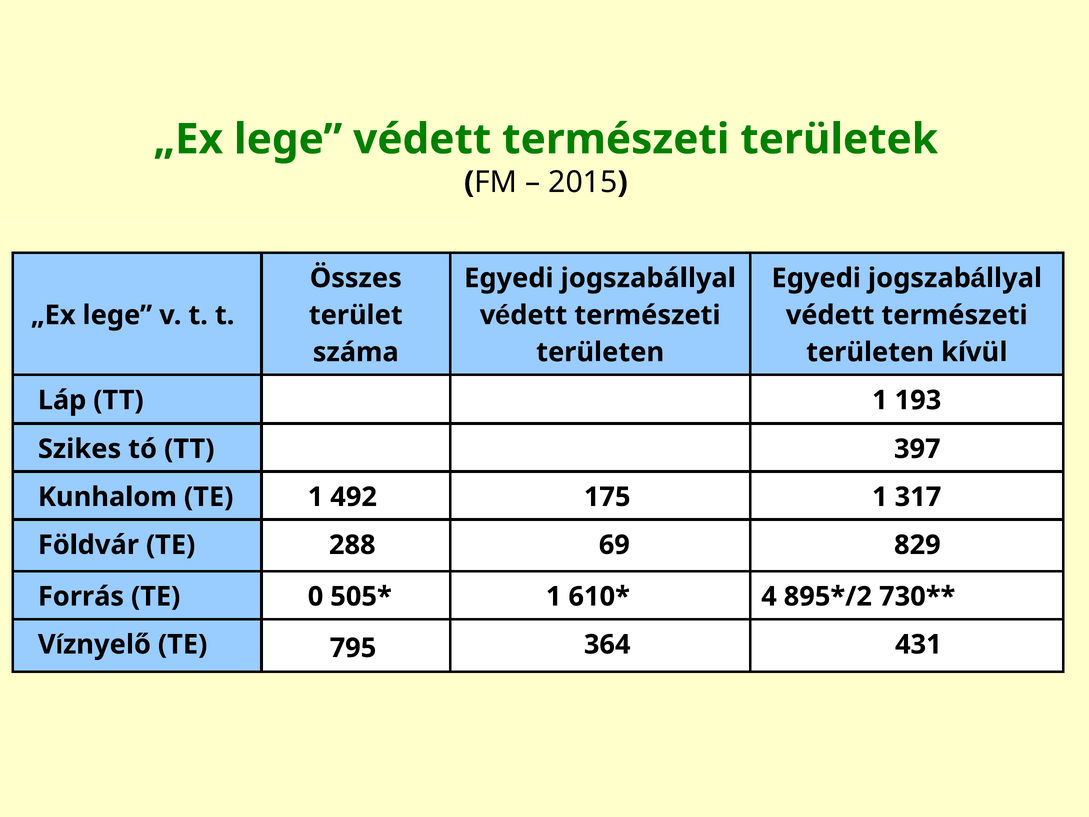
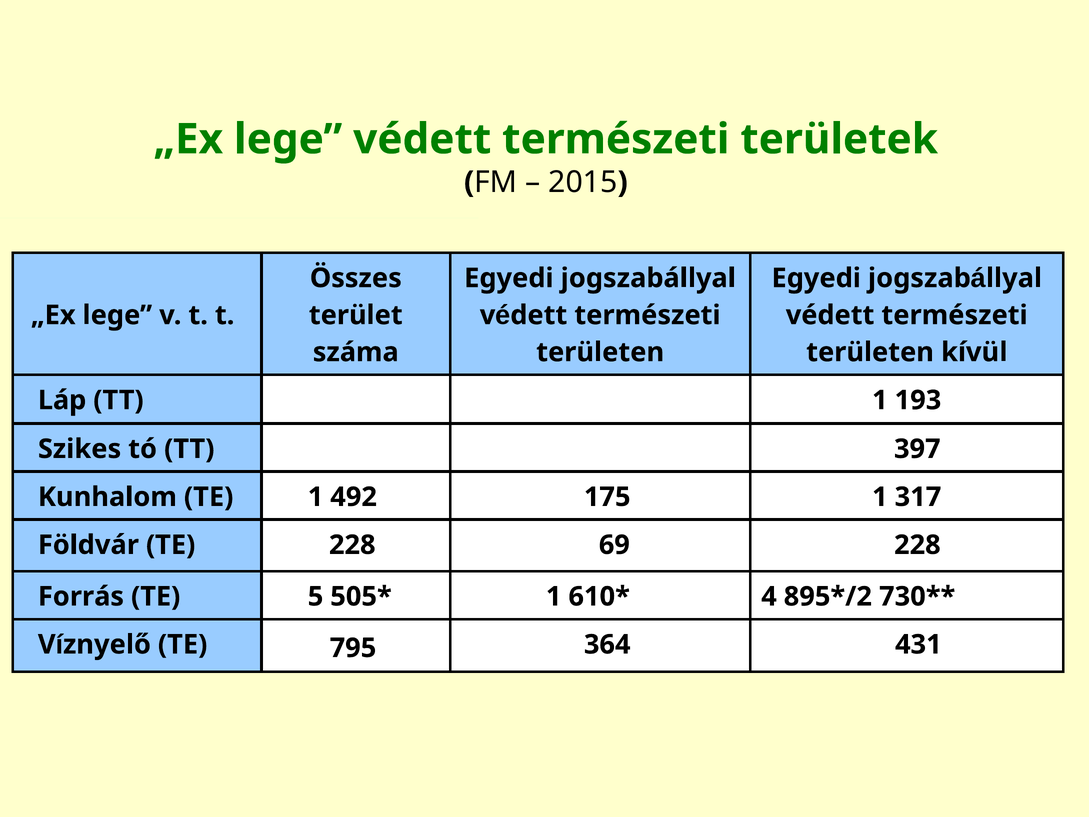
TE 288: 288 -> 228
69 829: 829 -> 228
0: 0 -> 5
